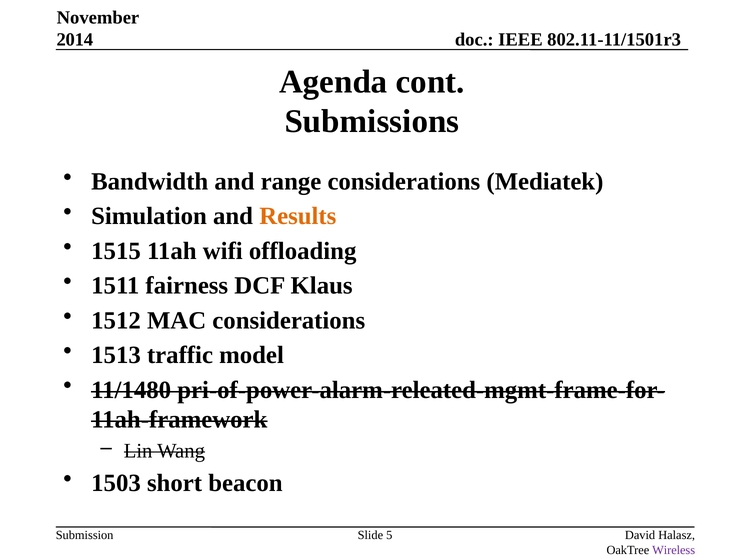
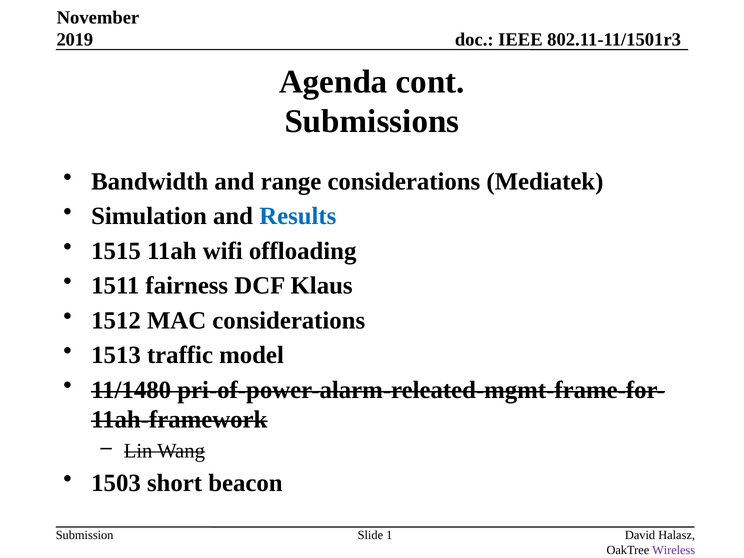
2014: 2014 -> 2019
Results colour: orange -> blue
5: 5 -> 1
